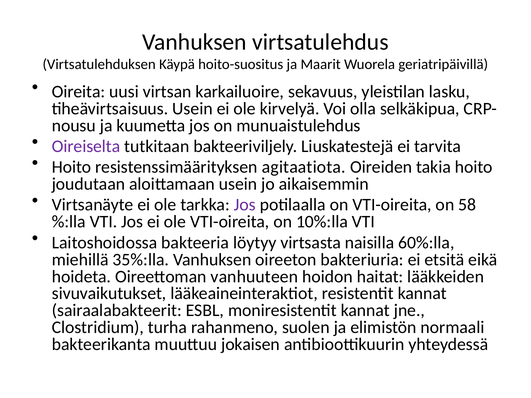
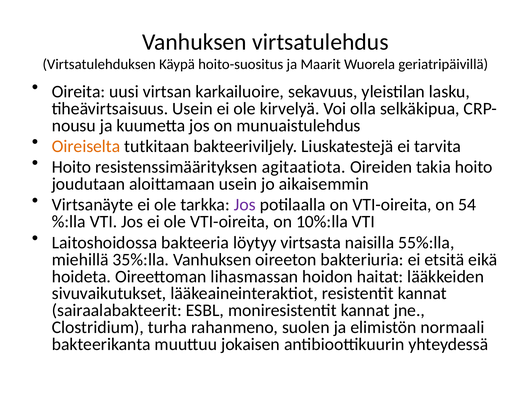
Oireiselta colour: purple -> orange
58: 58 -> 54
60%:lla: 60%:lla -> 55%:lla
vanhuuteen: vanhuuteen -> lihasmassan
